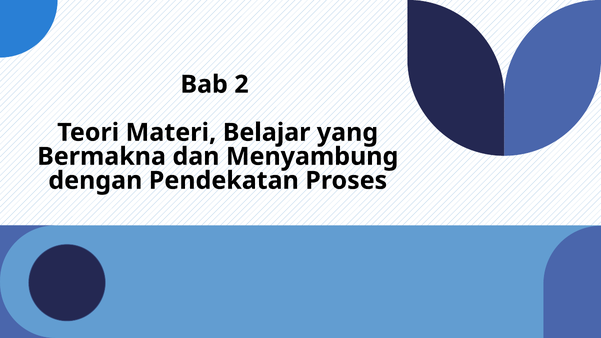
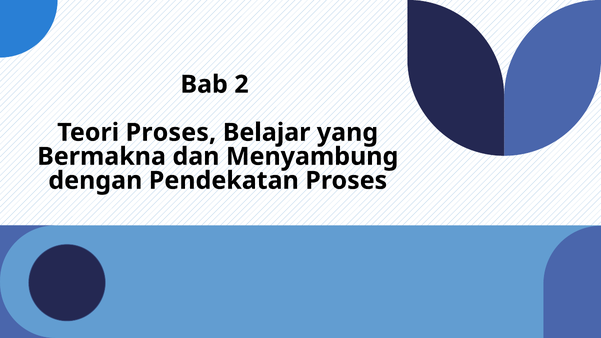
Teori Materi: Materi -> Proses
